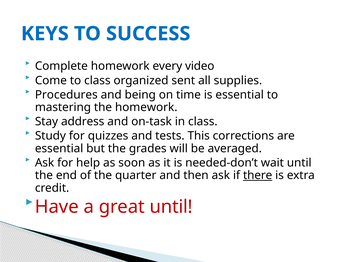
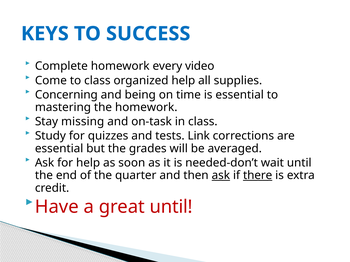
organized sent: sent -> help
Procedures: Procedures -> Concerning
address: address -> missing
This: This -> Link
ask at (221, 176) underline: none -> present
